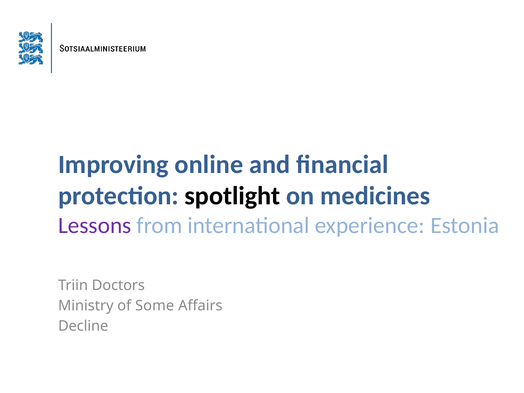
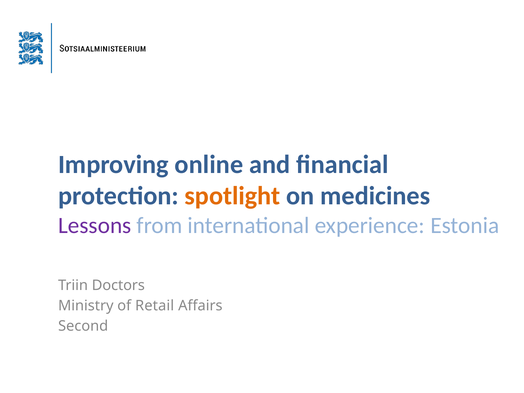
spotlight colour: black -> orange
Some: Some -> Retail
Decline: Decline -> Second
